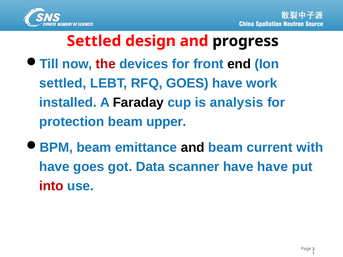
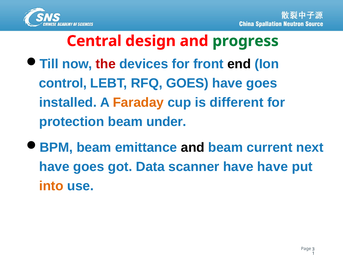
Settled at (94, 41): Settled -> Central
progress colour: black -> green
settled at (63, 83): settled -> control
work at (262, 83): work -> goes
Faraday colour: black -> orange
analysis: analysis -> different
upper: upper -> under
with: with -> next
into colour: red -> orange
